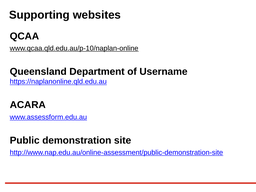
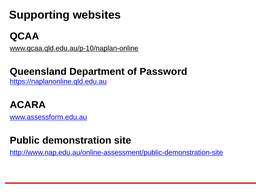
Username: Username -> Password
